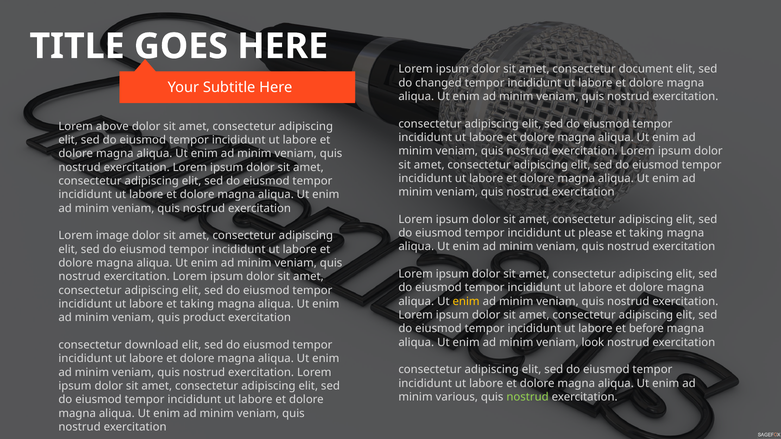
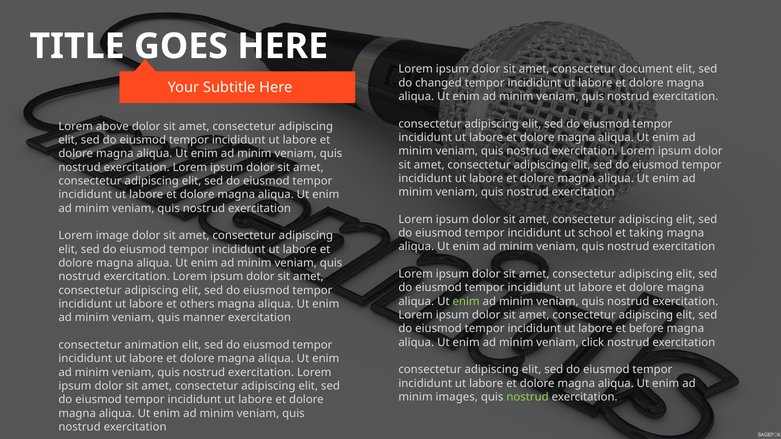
please: please -> school
enim at (466, 302) colour: yellow -> light green
labore et taking: taking -> others
product: product -> manner
look: look -> click
download: download -> animation
various: various -> images
